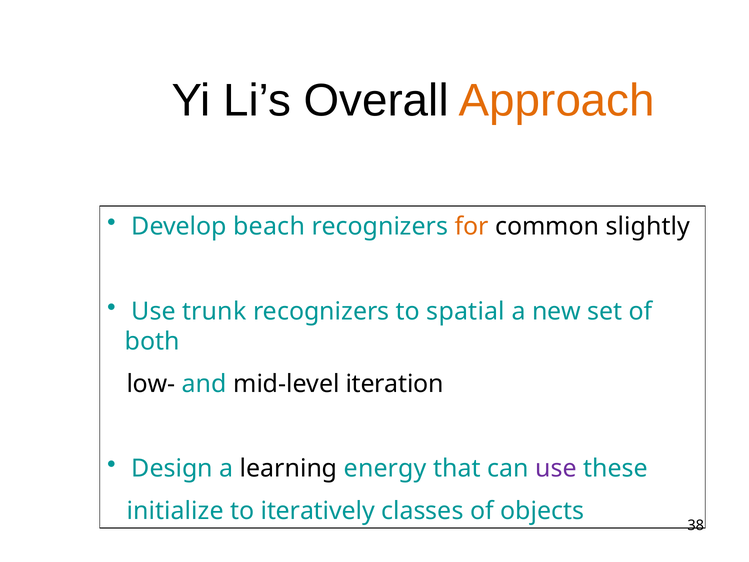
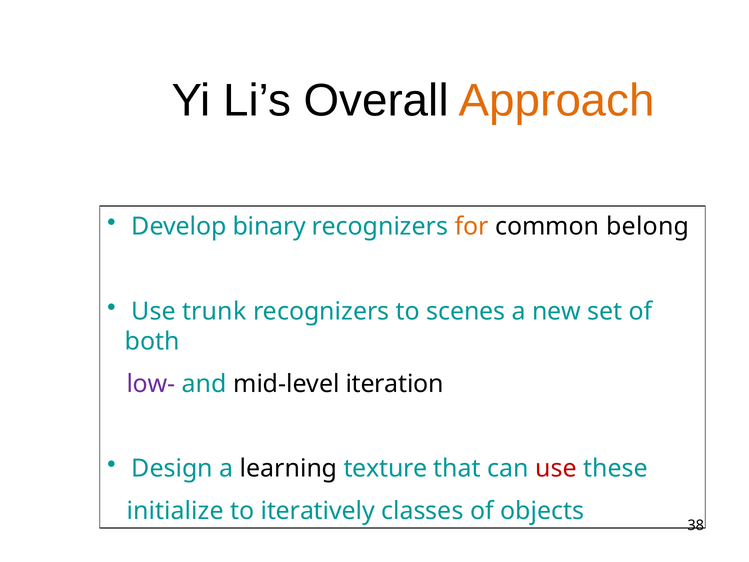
beach: beach -> binary
slightly: slightly -> belong
spatial: spatial -> scenes
low- colour: black -> purple
energy: energy -> texture
use at (556, 468) colour: purple -> red
